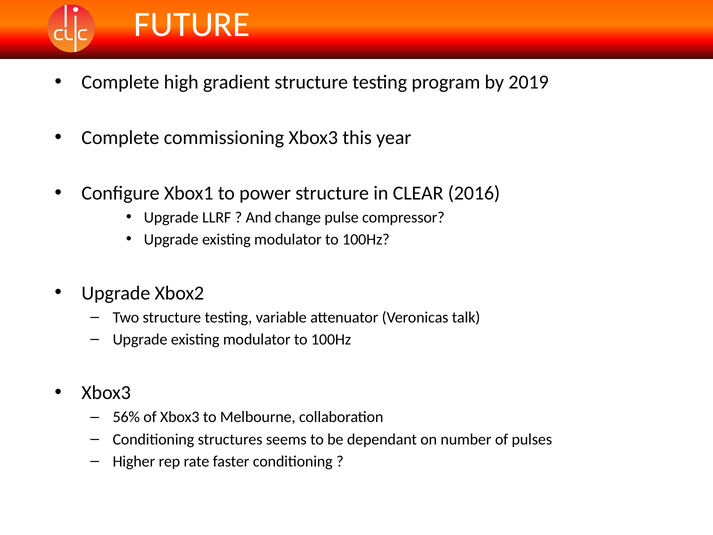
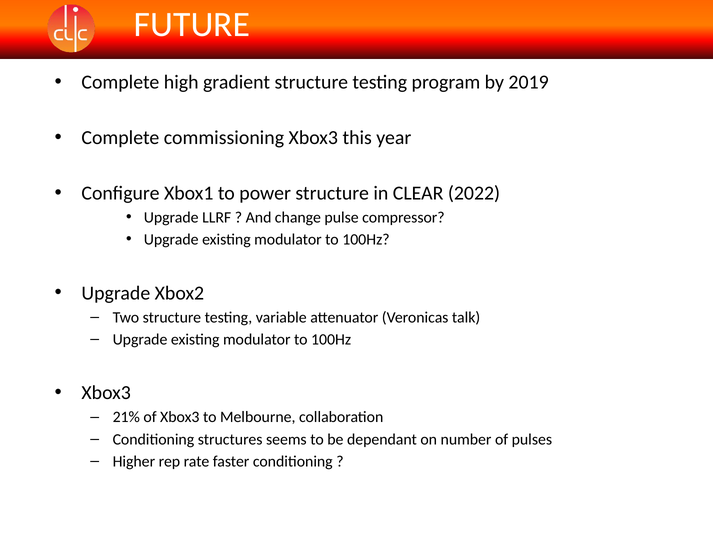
2016: 2016 -> 2022
56%: 56% -> 21%
